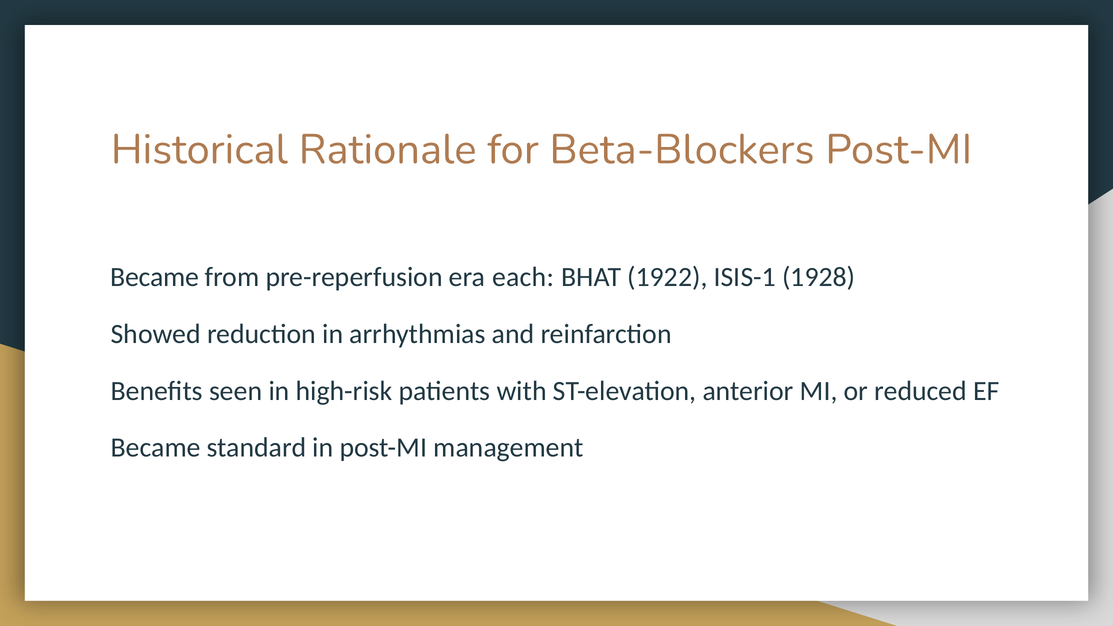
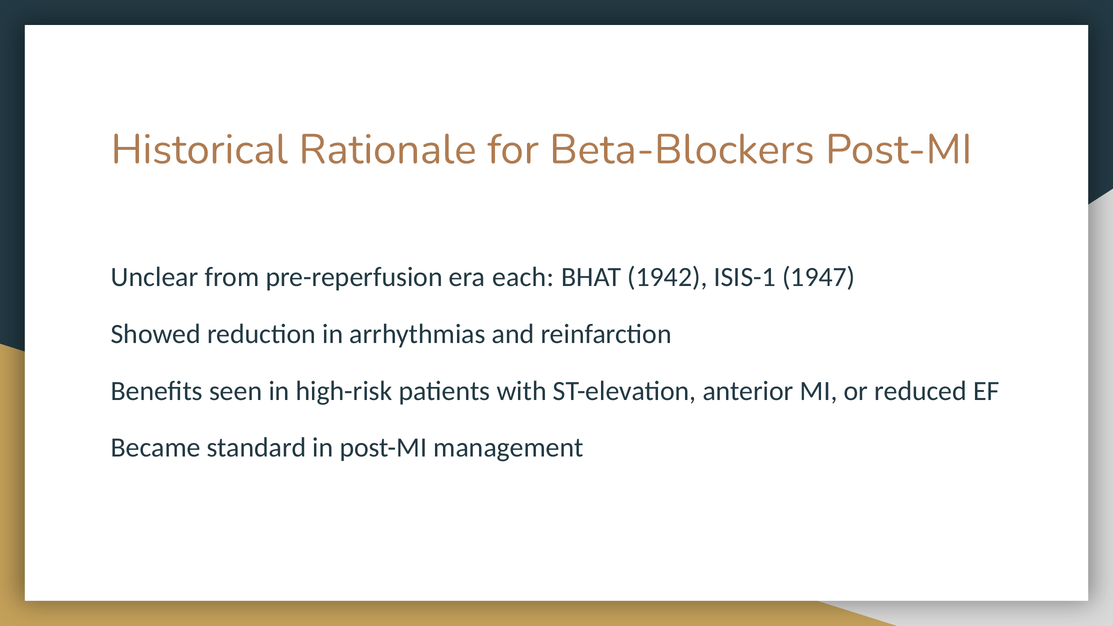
Became at (155, 277): Became -> Unclear
1922: 1922 -> 1942
1928: 1928 -> 1947
